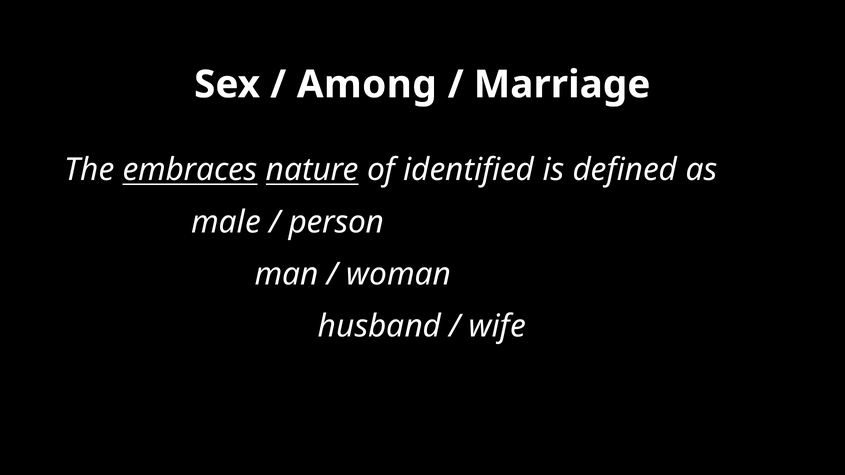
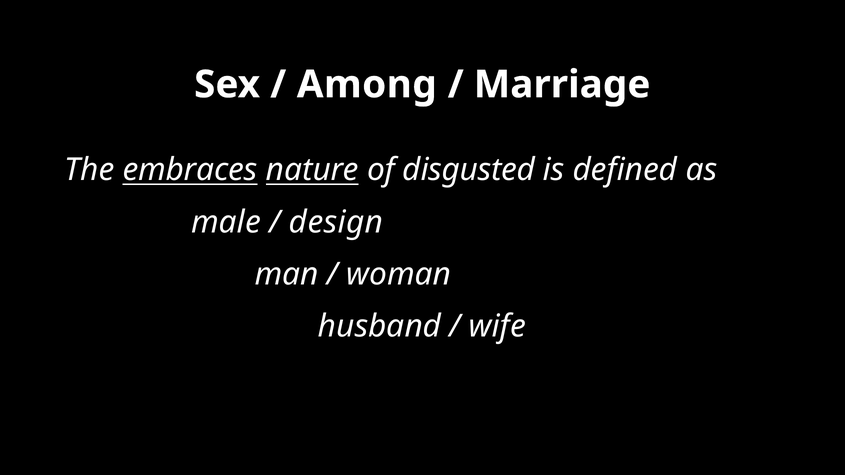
identified: identified -> disgusted
person: person -> design
